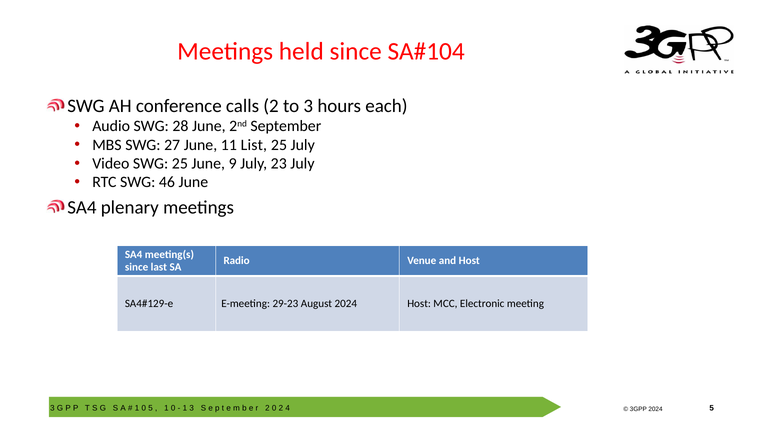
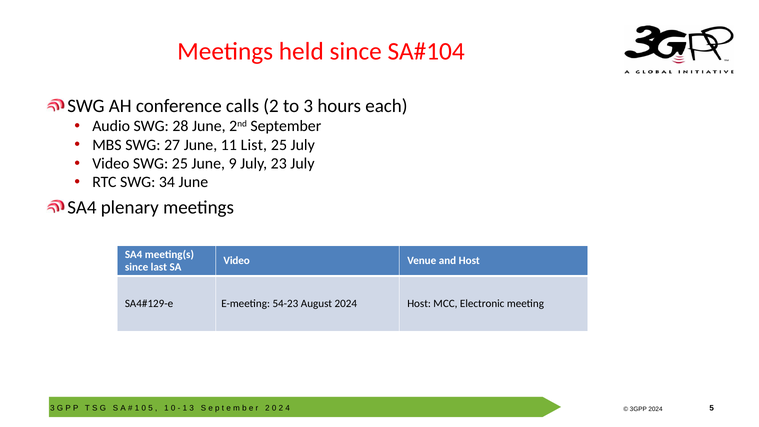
46: 46 -> 34
Radio at (237, 261): Radio -> Video
29-23: 29-23 -> 54-23
